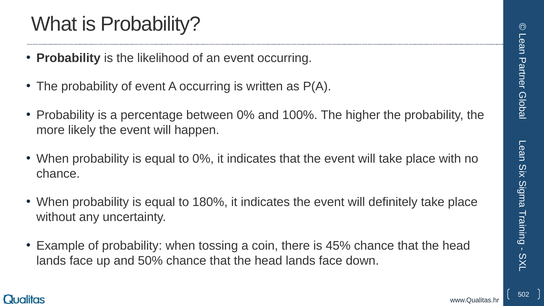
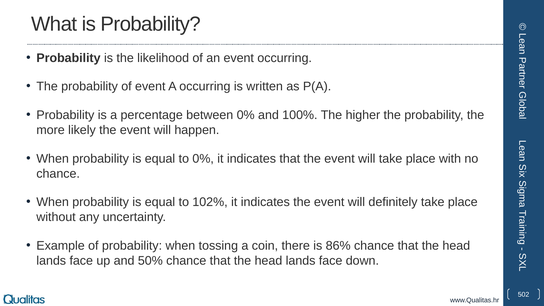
180%: 180% -> 102%
45%: 45% -> 86%
